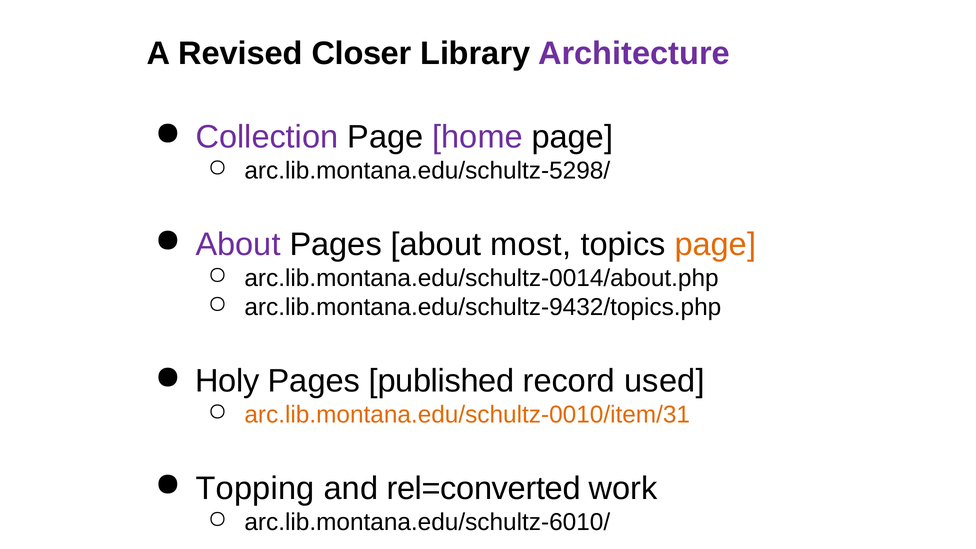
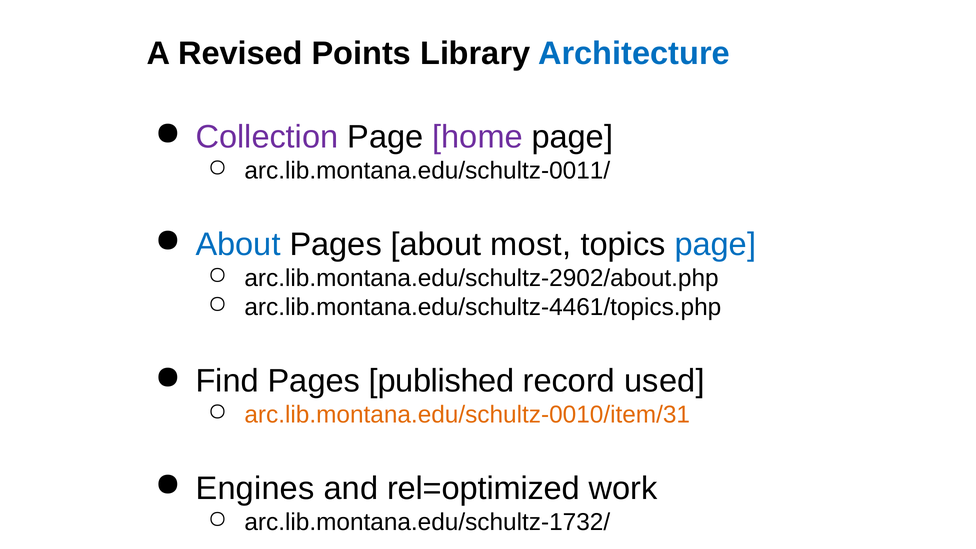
Closer: Closer -> Points
Architecture colour: purple -> blue
arc.lib.montana.edu/schultz-5298/: arc.lib.montana.edu/schultz-5298/ -> arc.lib.montana.edu/schultz-0011/
About at (238, 245) colour: purple -> blue
page at (715, 245) colour: orange -> blue
arc.lib.montana.edu/schultz-0014/about.php: arc.lib.montana.edu/schultz-0014/about.php -> arc.lib.montana.edu/schultz-2902/about.php
arc.lib.montana.edu/schultz-9432/topics.php: arc.lib.montana.edu/schultz-9432/topics.php -> arc.lib.montana.edu/schultz-4461/topics.php
Holy: Holy -> Find
Topping: Topping -> Engines
rel=converted: rel=converted -> rel=optimized
arc.lib.montana.edu/schultz-6010/: arc.lib.montana.edu/schultz-6010/ -> arc.lib.montana.edu/schultz-1732/
